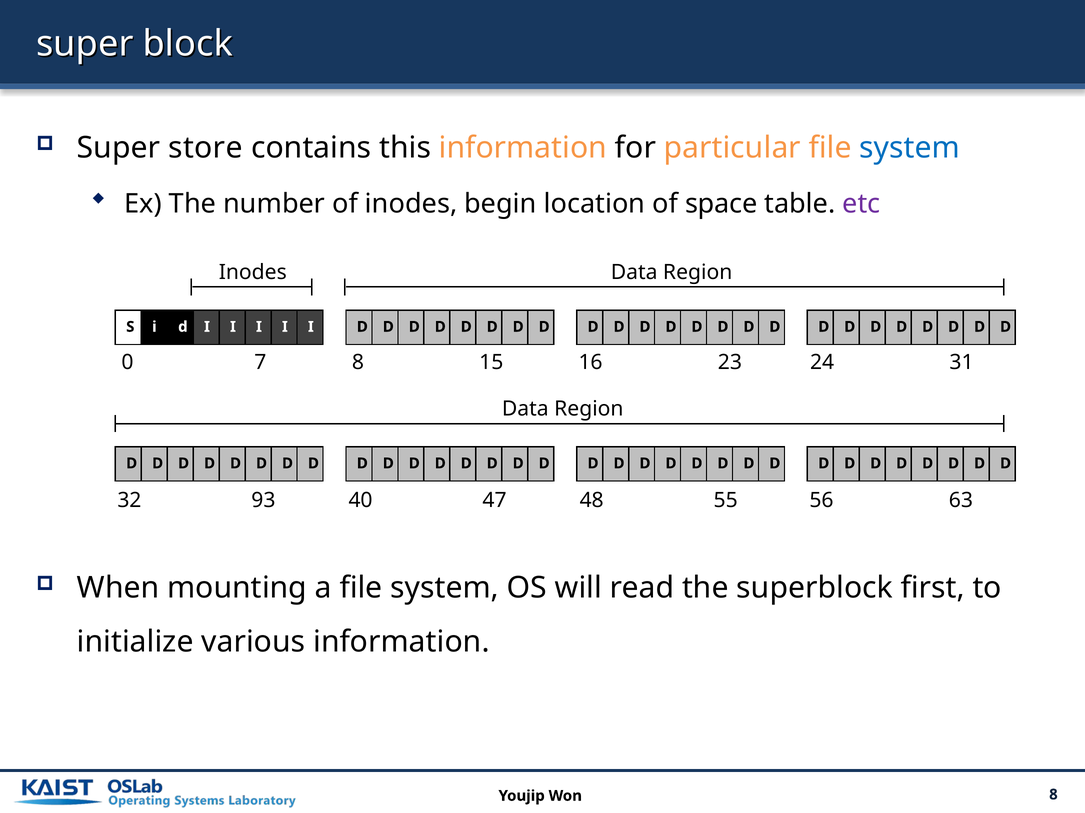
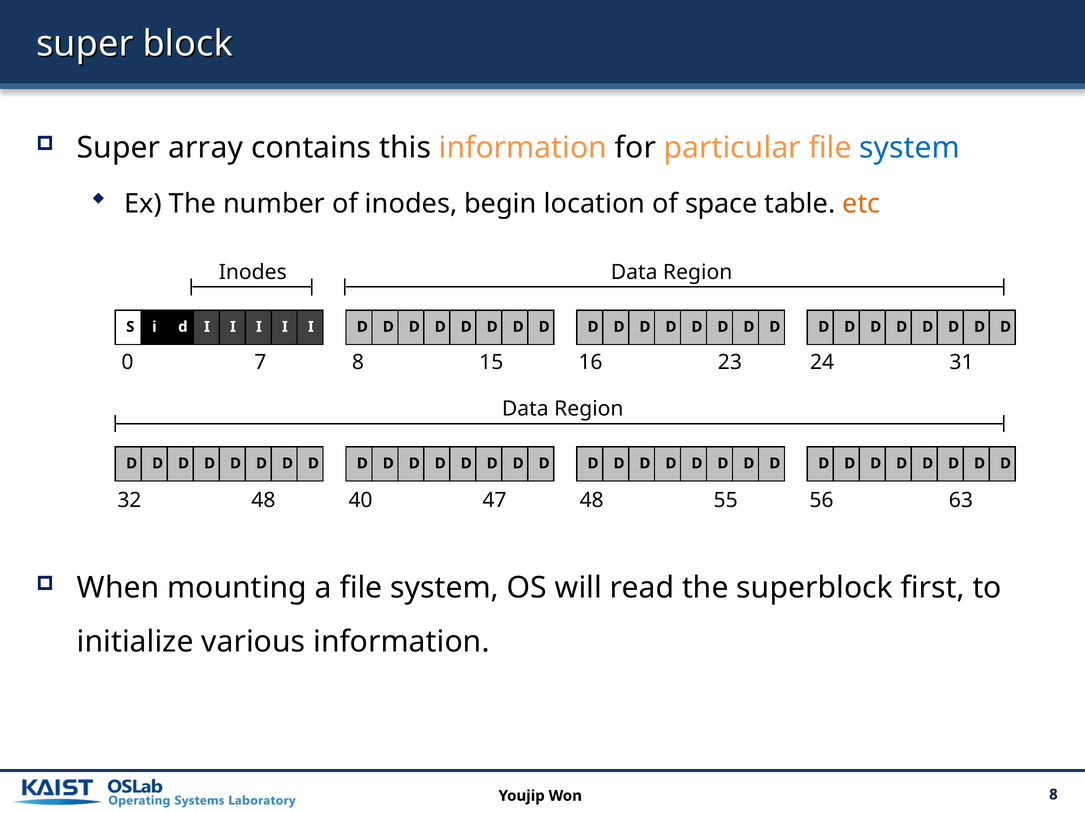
store: store -> array
etc colour: purple -> orange
32 93: 93 -> 48
